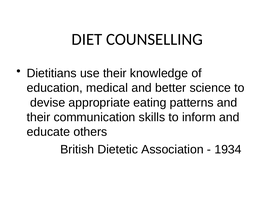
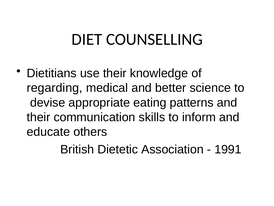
education: education -> regarding
1934: 1934 -> 1991
